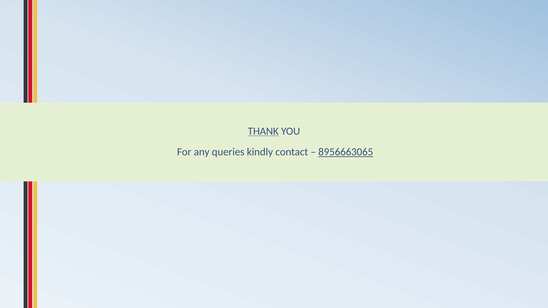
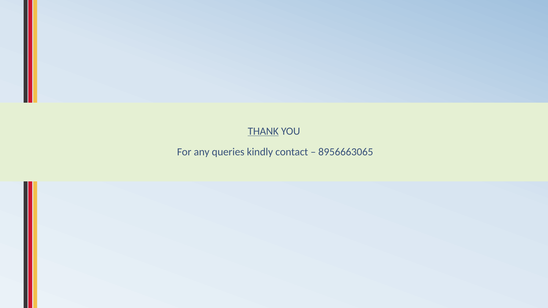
8956663065 underline: present -> none
